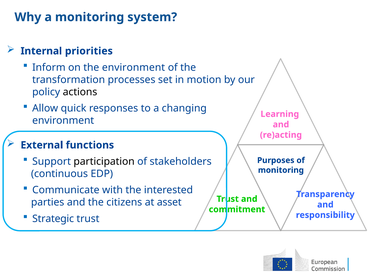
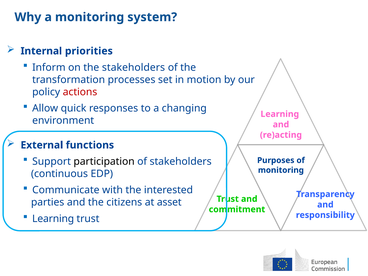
the environment: environment -> stakeholders
actions colour: black -> red
Strategic at (53, 219): Strategic -> Learning
